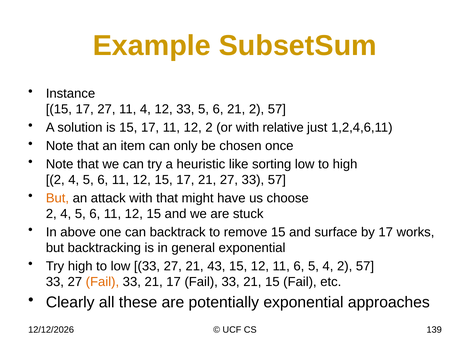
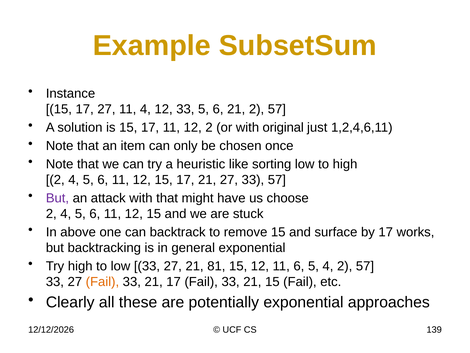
relative: relative -> original
But at (57, 198) colour: orange -> purple
43: 43 -> 81
